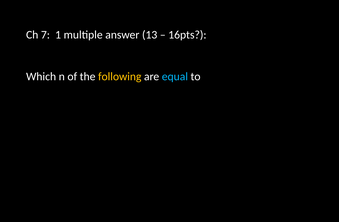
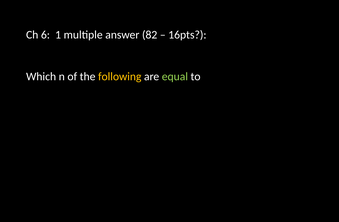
7: 7 -> 6
13: 13 -> 82
equal colour: light blue -> light green
